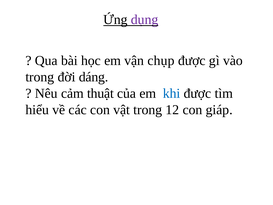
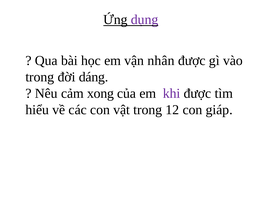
chụp: chụp -> nhân
thuật: thuật -> xong
khi colour: blue -> purple
